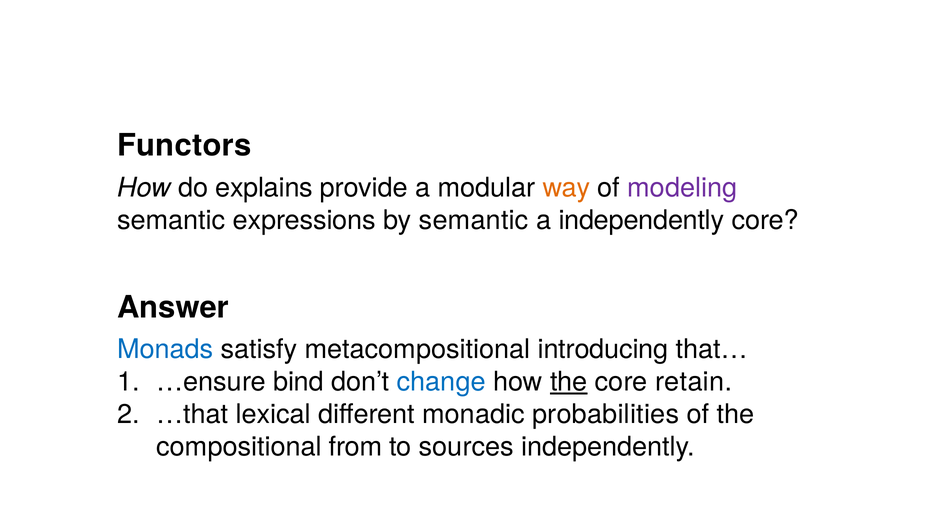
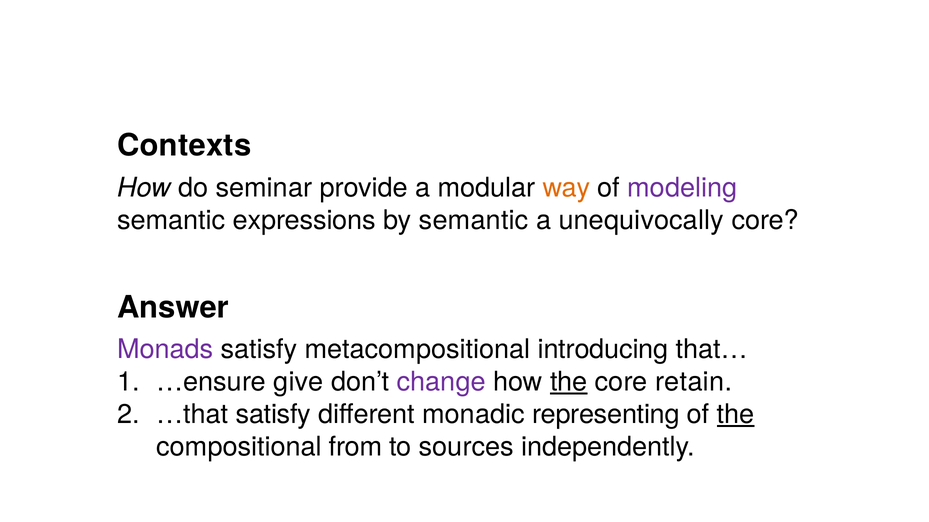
Functors: Functors -> Contexts
explains: explains -> seminar
a independently: independently -> unequivocally
Monads colour: blue -> purple
bind: bind -> give
change colour: blue -> purple
…that lexical: lexical -> satisfy
probabilities: probabilities -> representing
the at (736, 415) underline: none -> present
